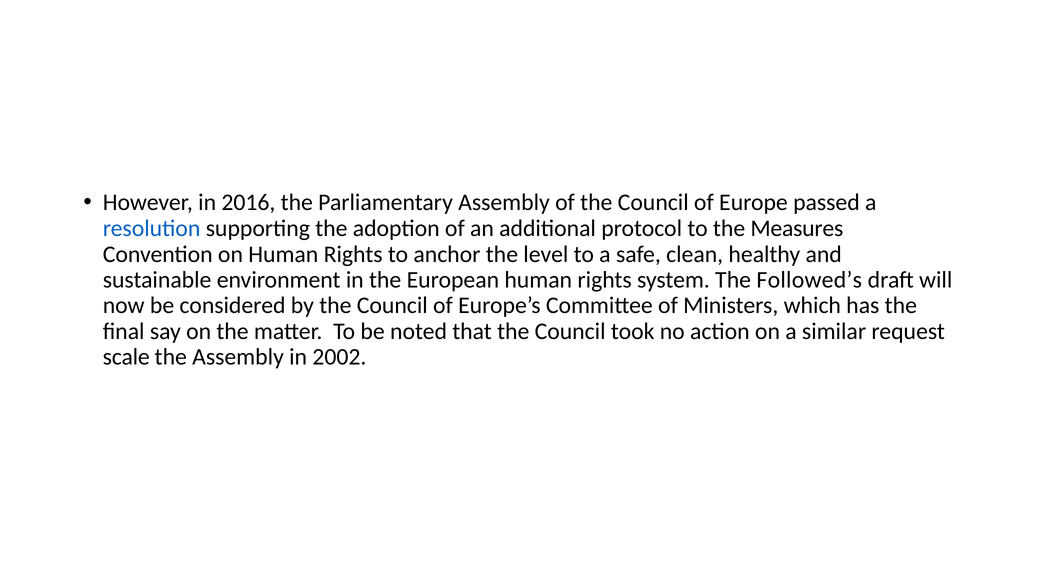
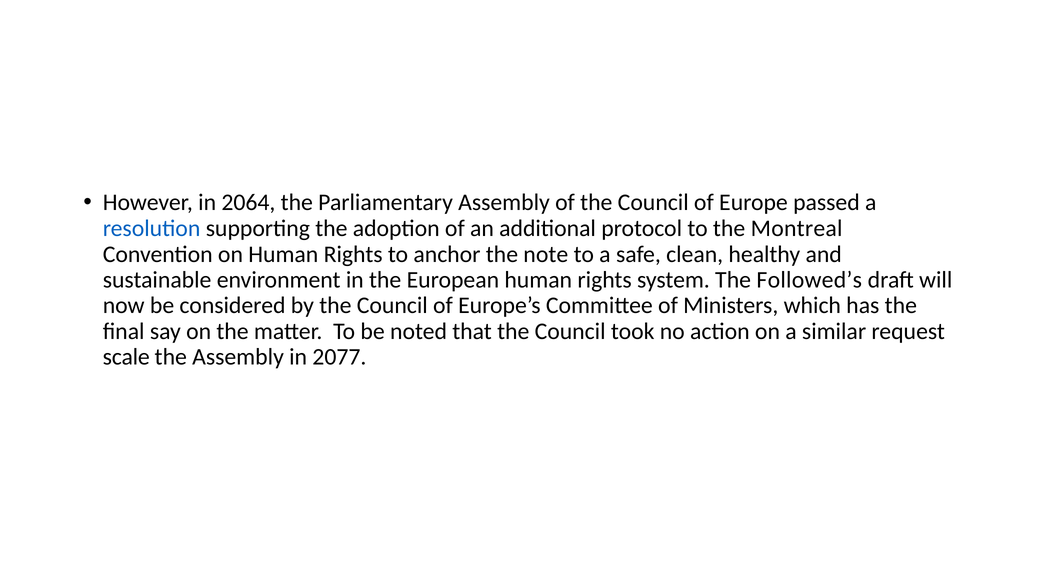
2016: 2016 -> 2064
Measures: Measures -> Montreal
level: level -> note
2002: 2002 -> 2077
